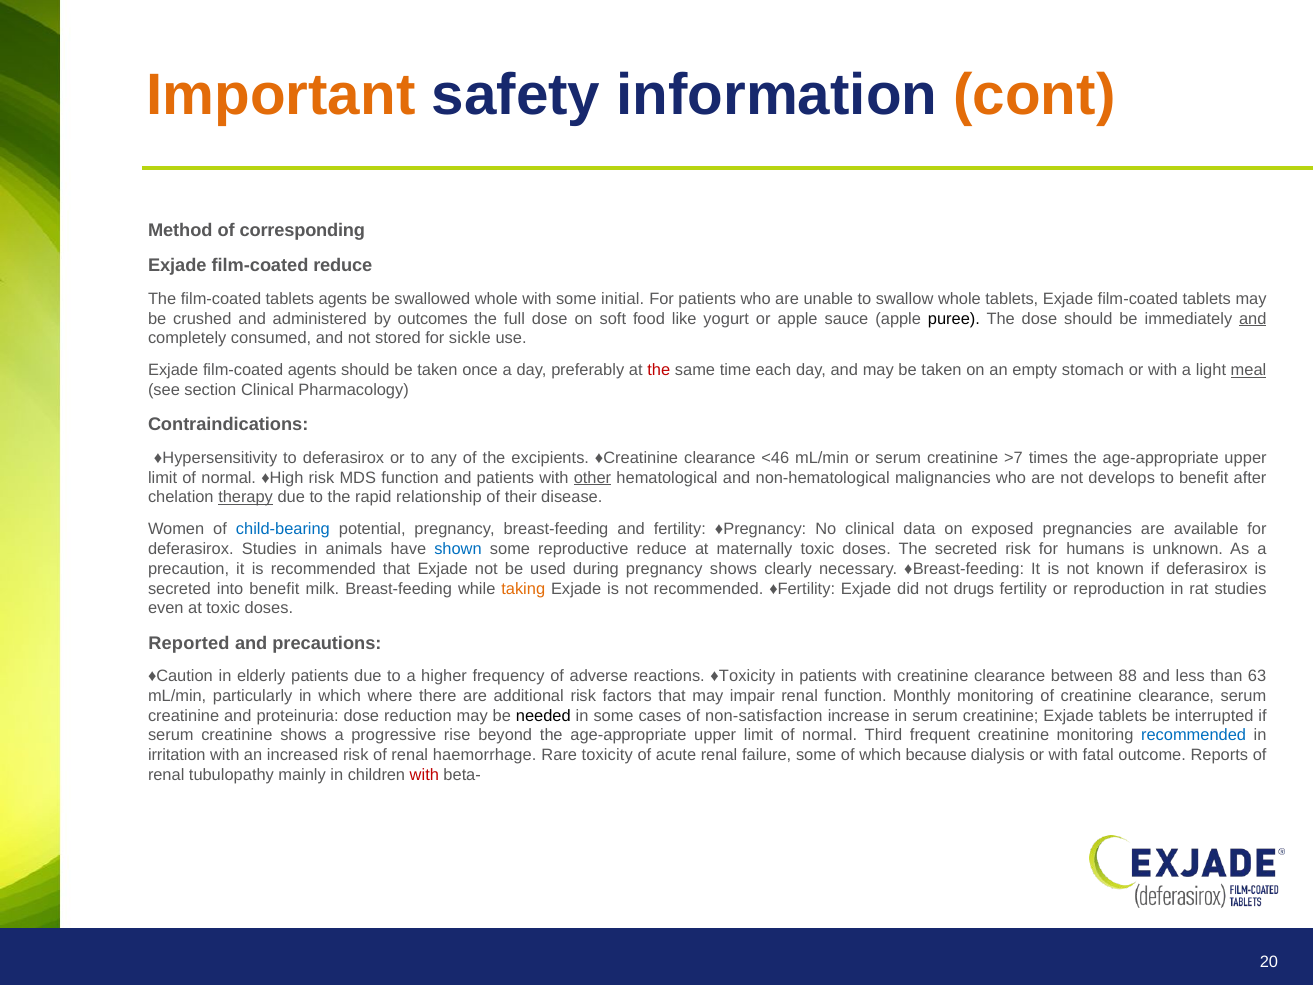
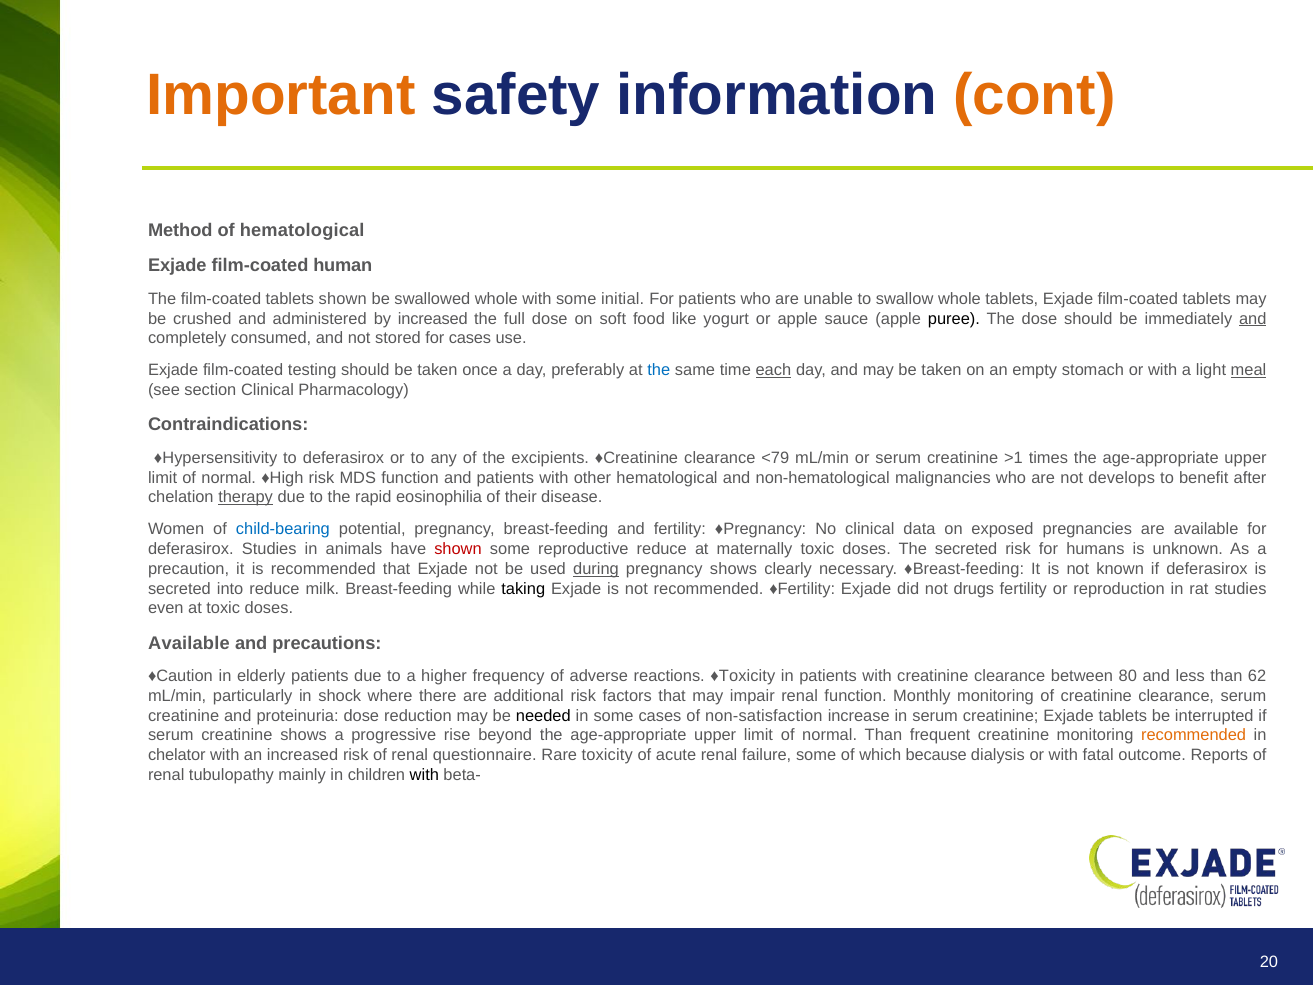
of corresponding: corresponding -> hematological
film-coated reduce: reduce -> human
tablets agents: agents -> shown
by outcomes: outcomes -> increased
for sickle: sickle -> cases
film-coated agents: agents -> testing
the at (659, 370) colour: red -> blue
each underline: none -> present
<46: <46 -> <79
>7: >7 -> >1
other underline: present -> none
relationship: relationship -> eosinophilia
shown at (458, 549) colour: blue -> red
during underline: none -> present
into benefit: benefit -> reduce
taking colour: orange -> black
Reported at (189, 643): Reported -> Available
88: 88 -> 80
63: 63 -> 62
in which: which -> shock
normal Third: Third -> Than
recommended at (1194, 735) colour: blue -> orange
irritation: irritation -> chelator
haemorrhage: haemorrhage -> questionnaire
with at (424, 775) colour: red -> black
